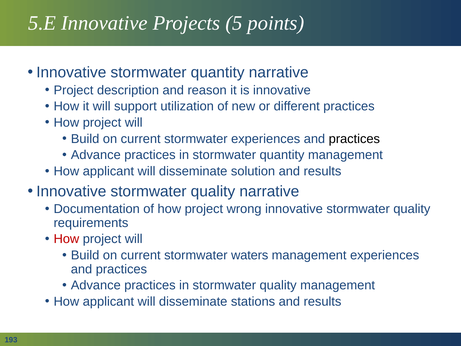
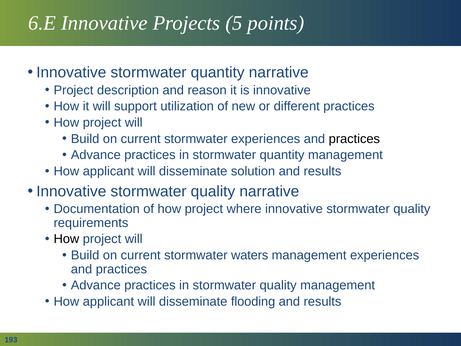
5.E: 5.E -> 6.E
wrong: wrong -> where
How at (66, 239) colour: red -> black
stations: stations -> flooding
